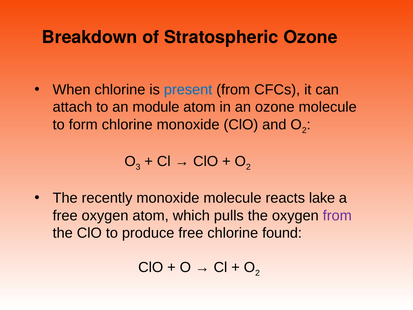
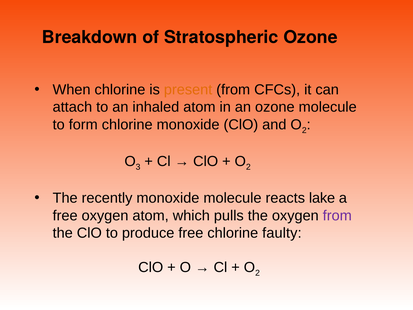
present colour: blue -> orange
module: module -> inhaled
found: found -> faulty
